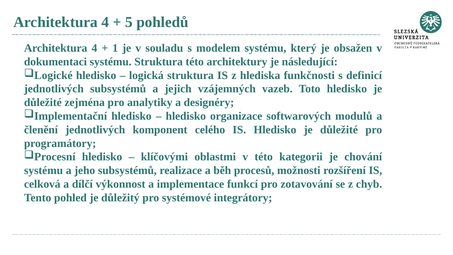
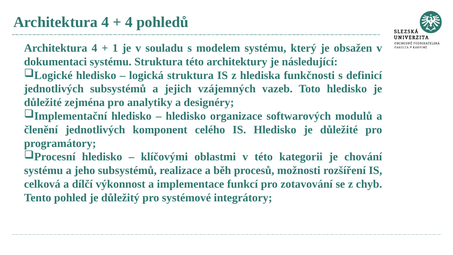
5 at (129, 22): 5 -> 4
